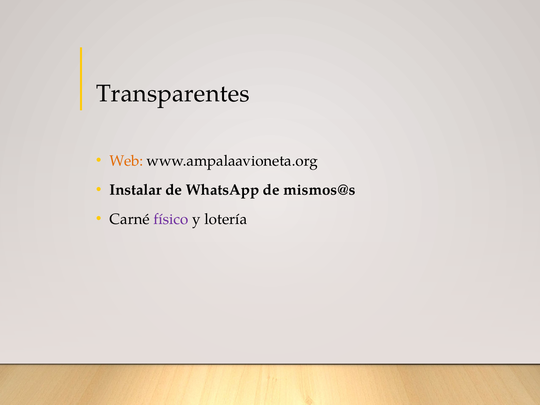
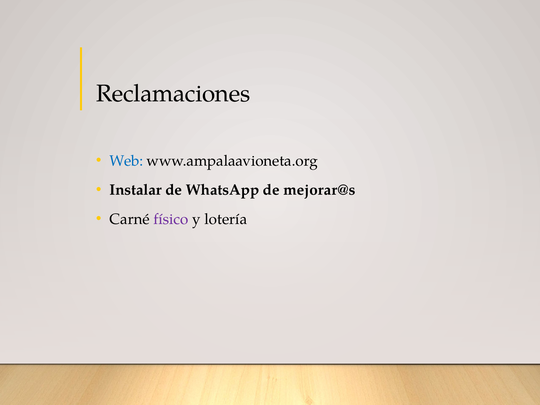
Transparentes: Transparentes -> Reclamaciones
Web colour: orange -> blue
mismos@s: mismos@s -> mejorar@s
